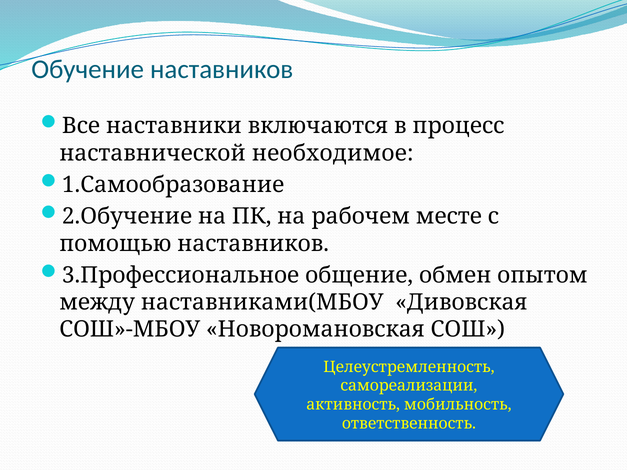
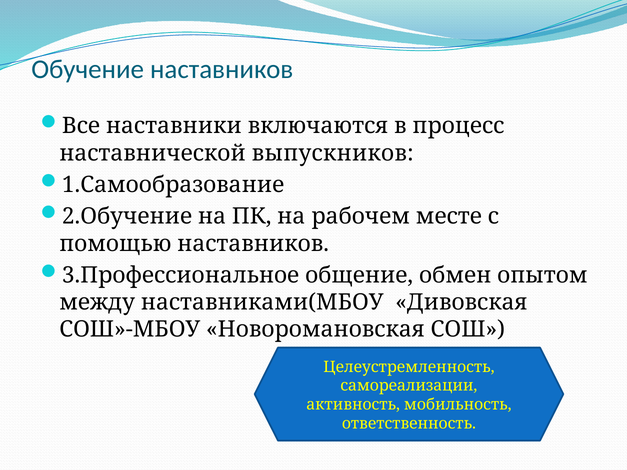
необходимое: необходимое -> выпускников
